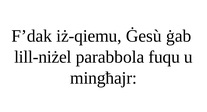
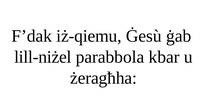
fuqu: fuqu -> kbar
mingħajr: mingħajr -> żeragħha
